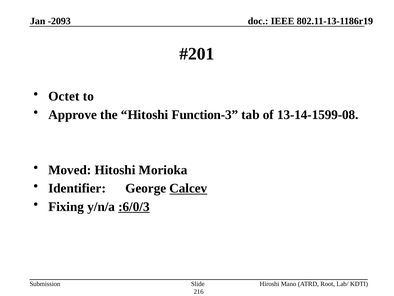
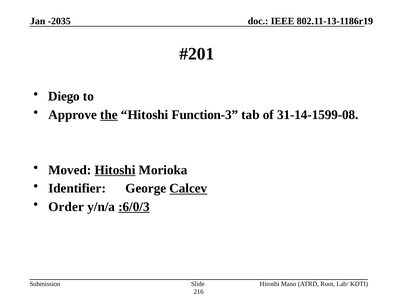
-2093: -2093 -> -2035
Octet: Octet -> Diego
the underline: none -> present
13-14-1599-08: 13-14-1599-08 -> 31-14-1599-08
Hitoshi at (115, 170) underline: none -> present
Fixing: Fixing -> Order
